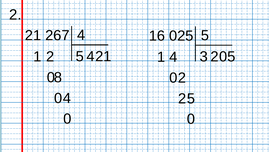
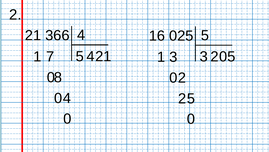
267: 267 -> 366
1 2: 2 -> 7
1 4: 4 -> 3
